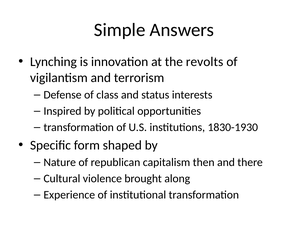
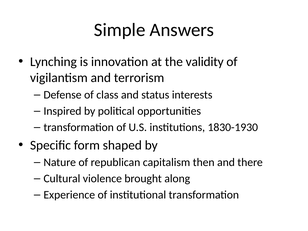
revolts: revolts -> validity
